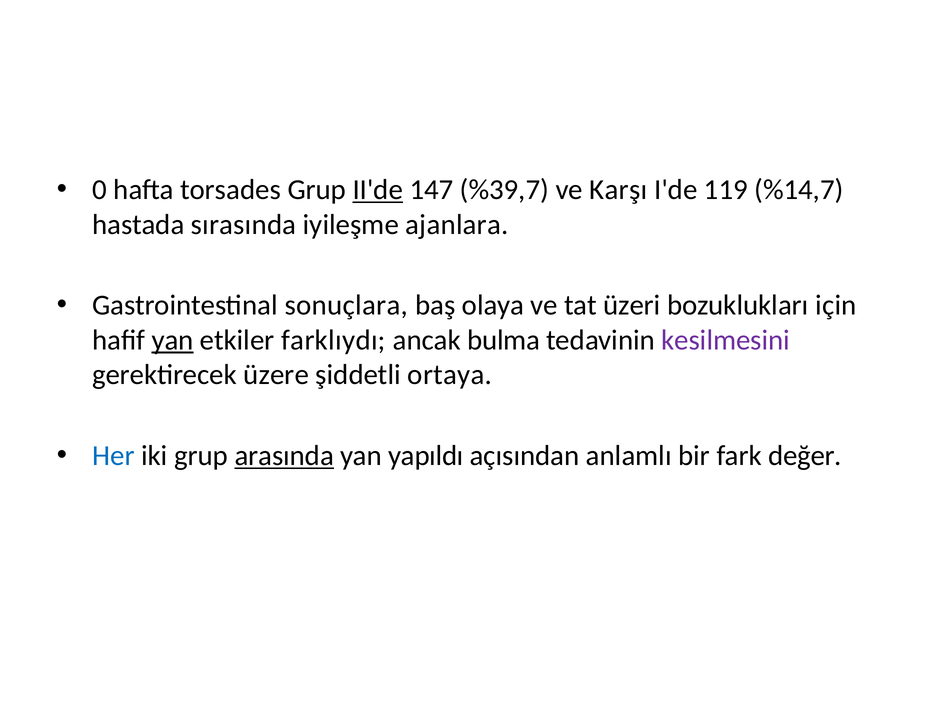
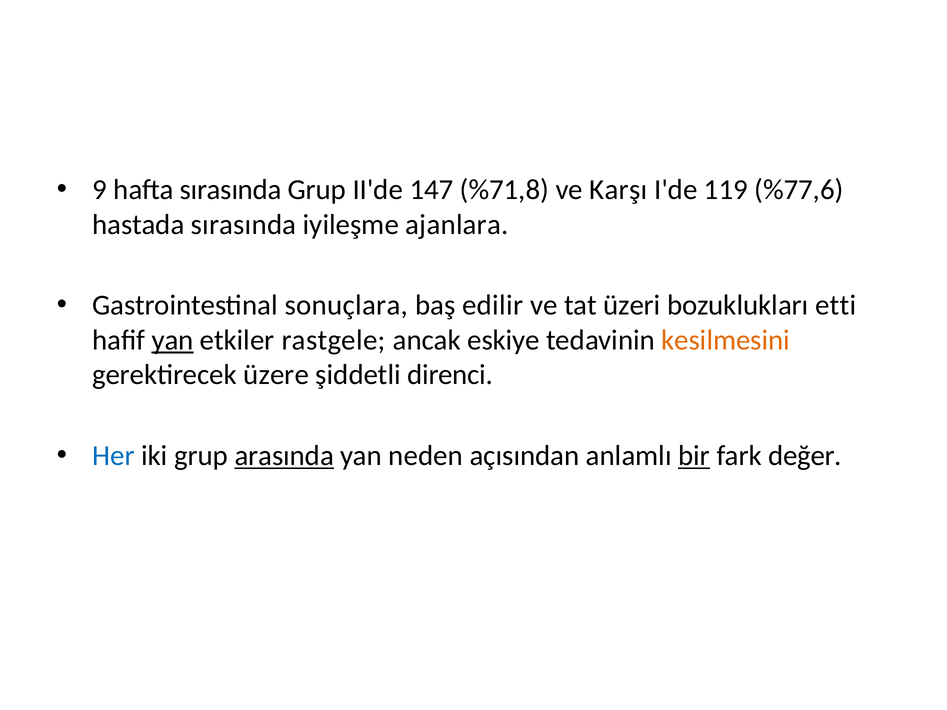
0: 0 -> 9
hafta torsades: torsades -> sırasında
II'de underline: present -> none
%39,7: %39,7 -> %71,8
%14,7: %14,7 -> %77,6
olaya: olaya -> edilir
için: için -> etti
farklıydı: farklıydı -> rastgele
bulma: bulma -> eskiye
kesilmesini colour: purple -> orange
ortaya: ortaya -> direnci
yapıldı: yapıldı -> neden
bir underline: none -> present
